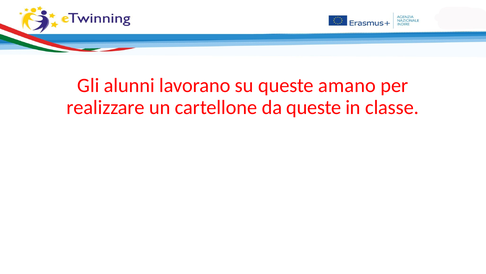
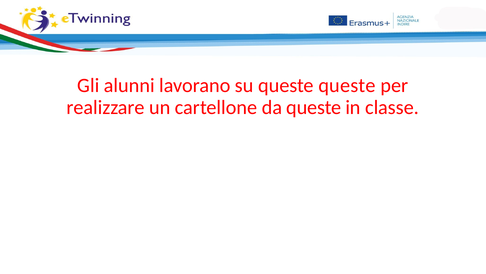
queste amano: amano -> queste
